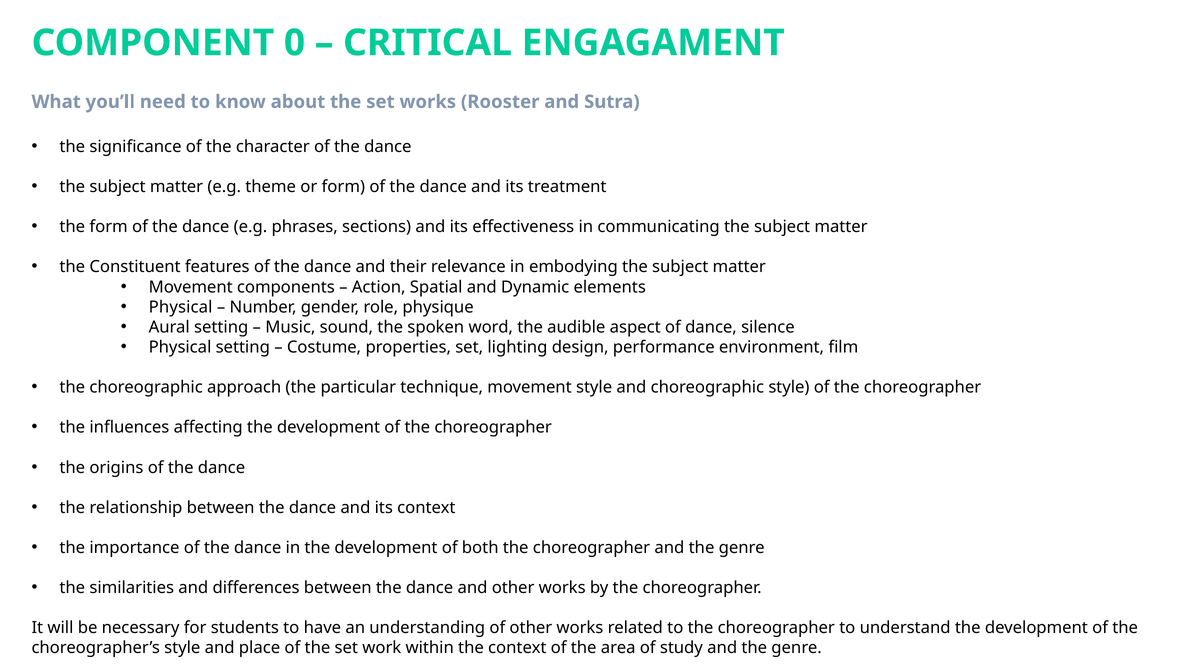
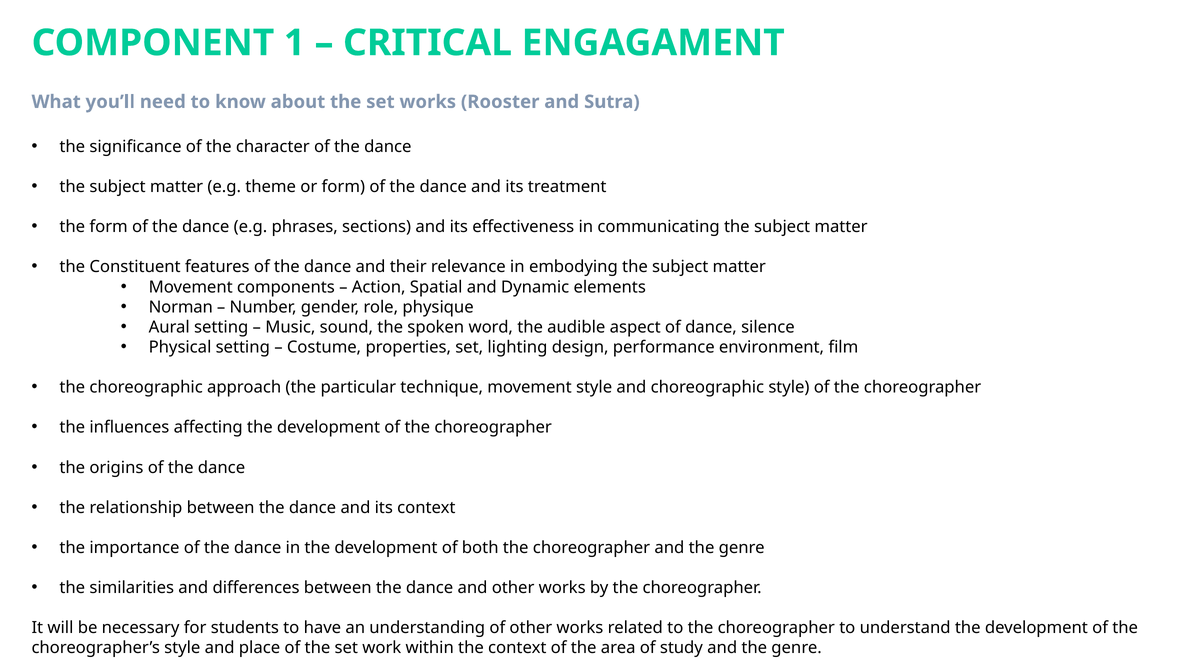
0: 0 -> 1
Physical at (181, 307): Physical -> Norman
